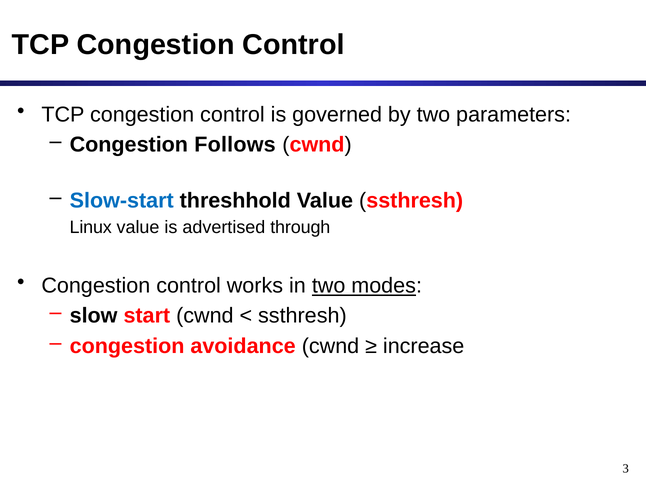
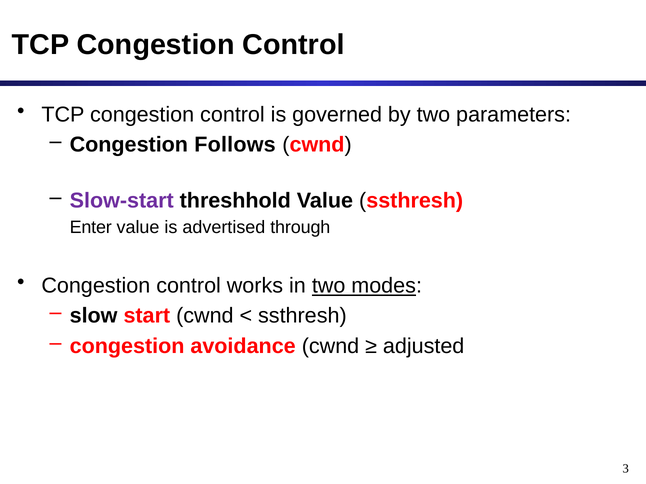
Slow-start colour: blue -> purple
Linux: Linux -> Enter
increase: increase -> adjusted
